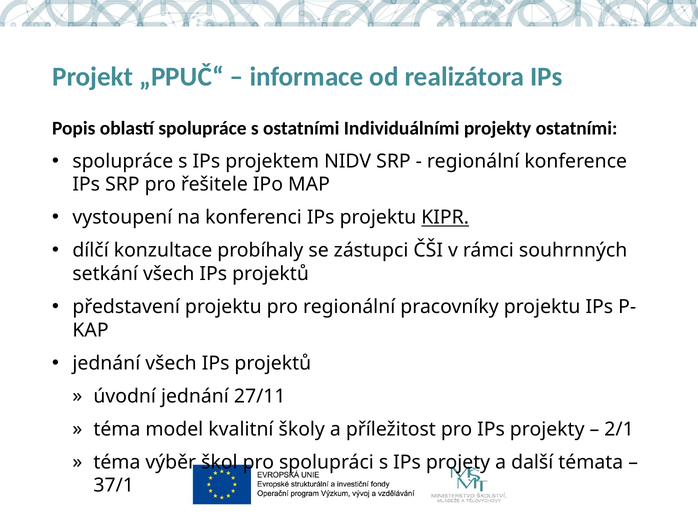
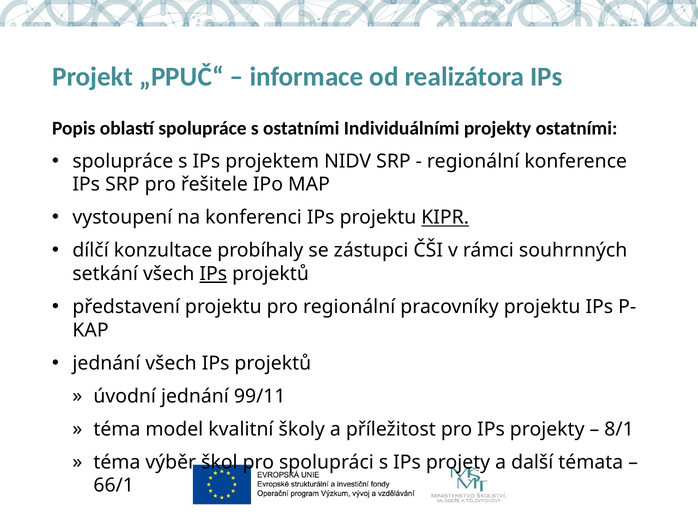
IPs at (213, 274) underline: none -> present
27/11: 27/11 -> 99/11
2/1: 2/1 -> 8/1
37/1: 37/1 -> 66/1
